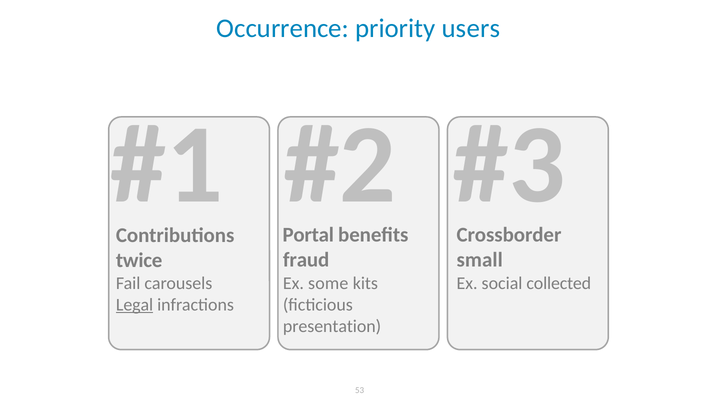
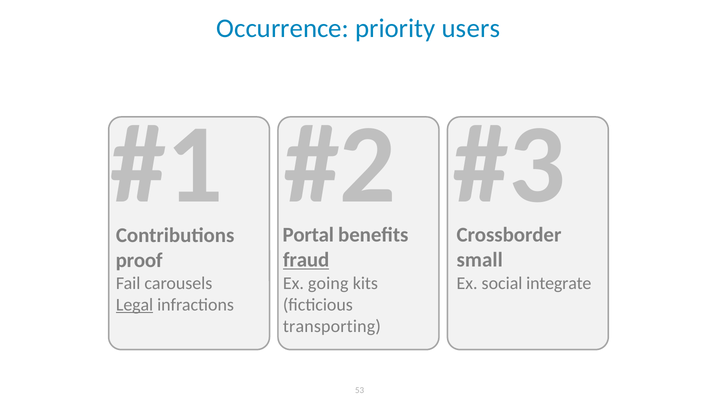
fraud underline: none -> present
twice: twice -> proof
some: some -> going
collected: collected -> integrate
presentation: presentation -> transporting
